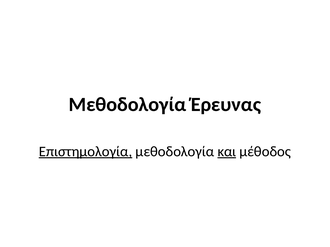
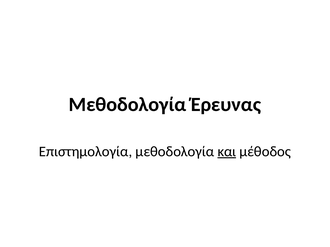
Επιστημολογία underline: present -> none
